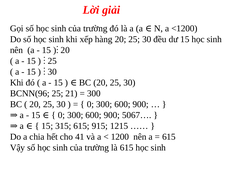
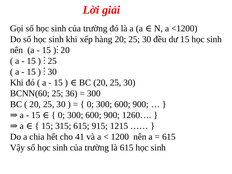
BCNN(96: BCNN(96 -> BCNN(60
21: 21 -> 36
5067…: 5067… -> 1260…
